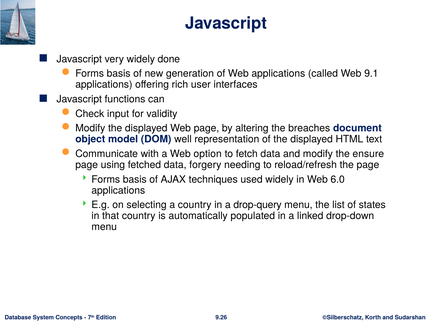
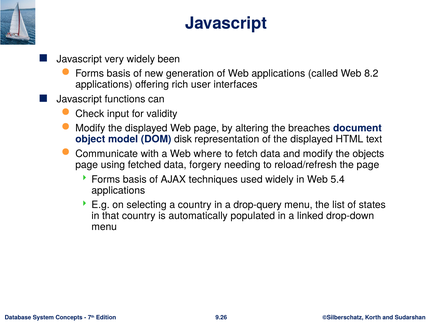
done: done -> been
9.1: 9.1 -> 8.2
well: well -> disk
option: option -> where
ensure: ensure -> objects
6.0: 6.0 -> 5.4
